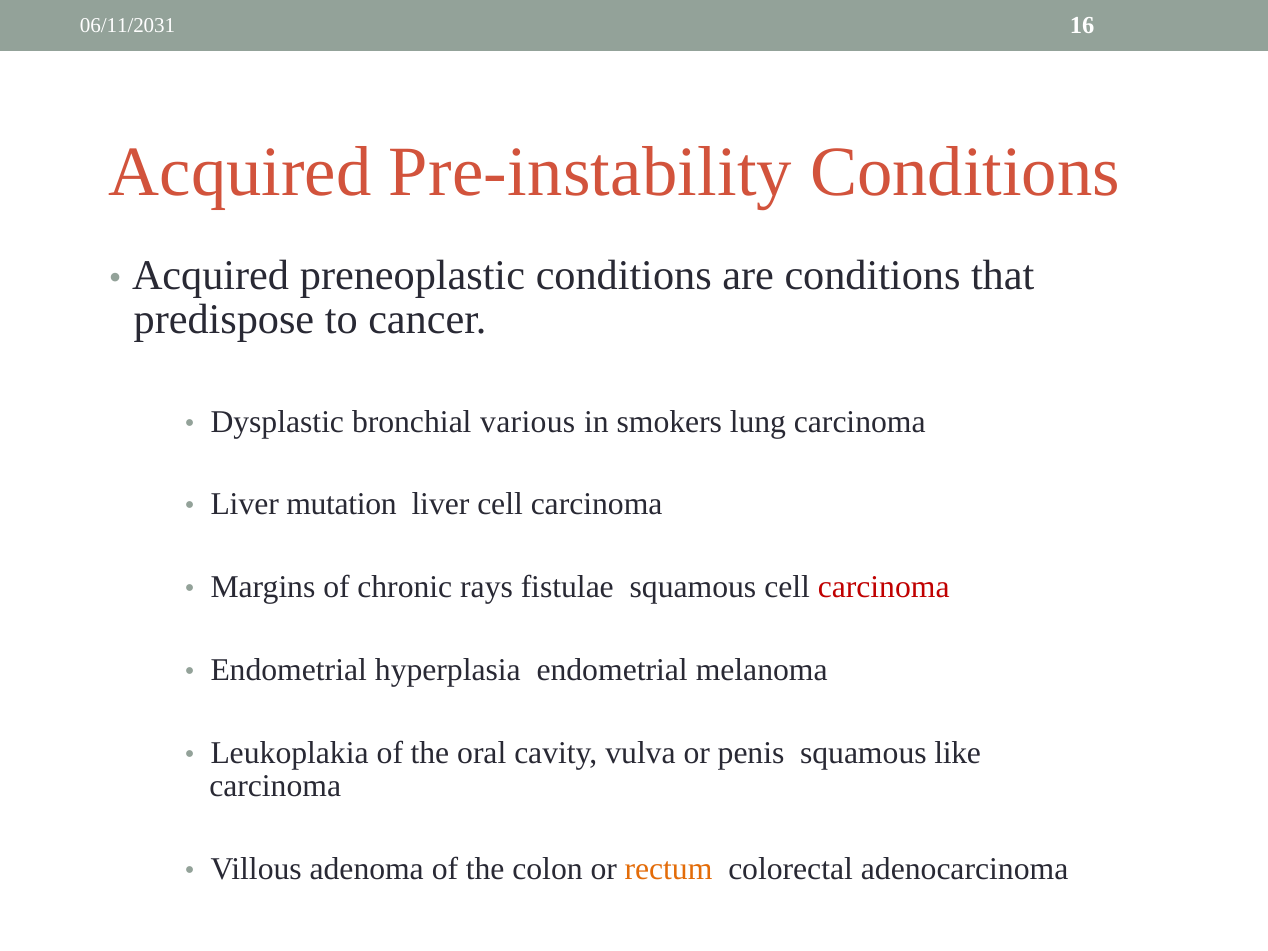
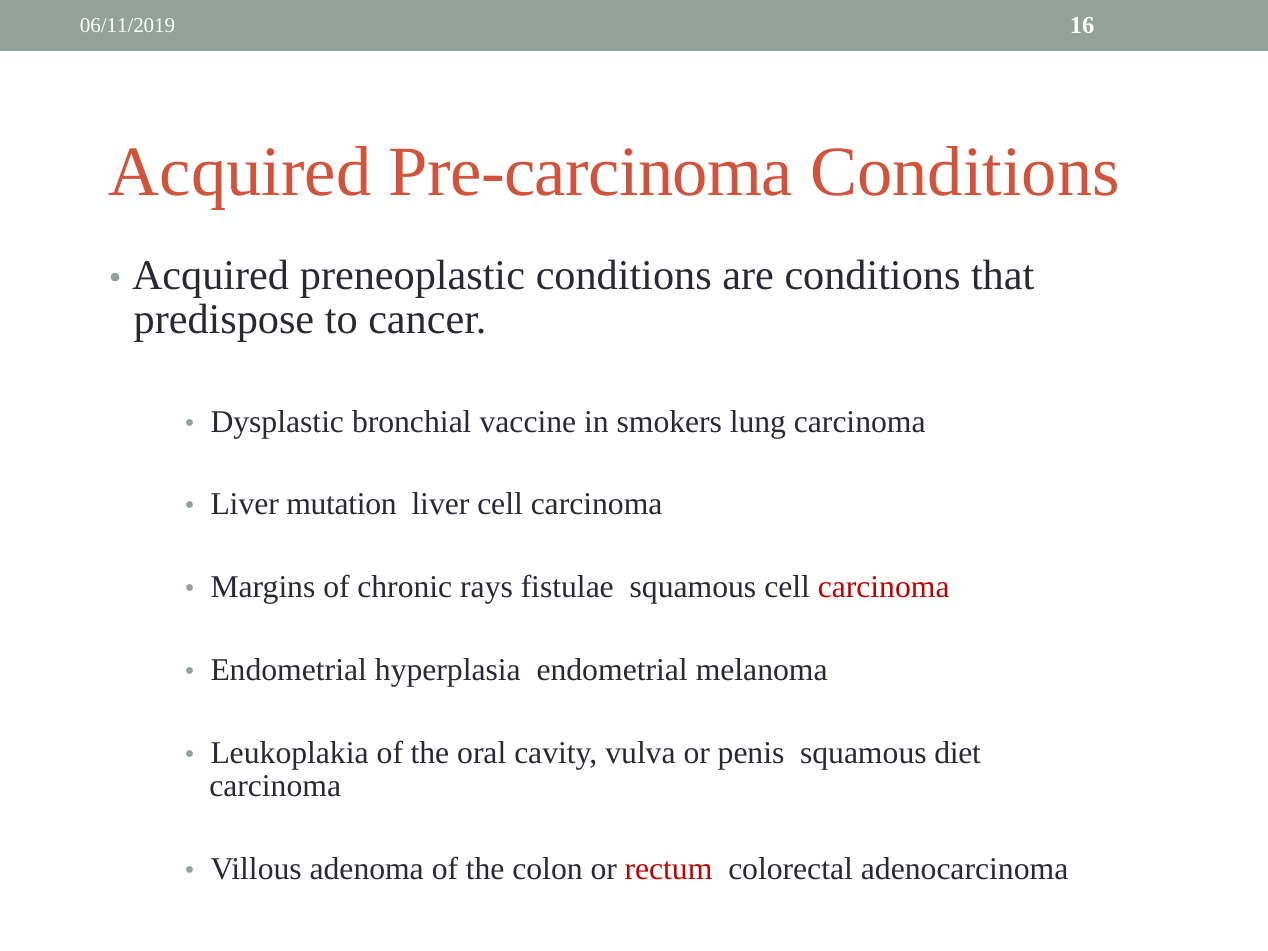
06/11/2031: 06/11/2031 -> 06/11/2019
Pre-instability: Pre-instability -> Pre-carcinoma
various: various -> vaccine
like: like -> diet
rectum colour: orange -> red
